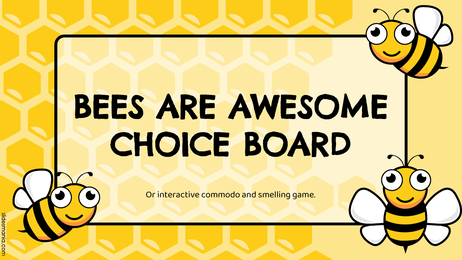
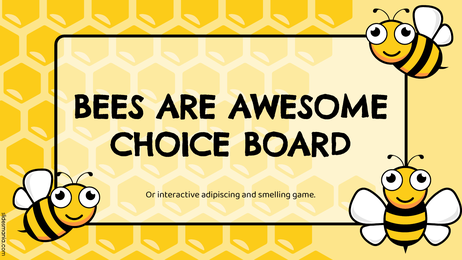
commodo: commodo -> adipiscing
